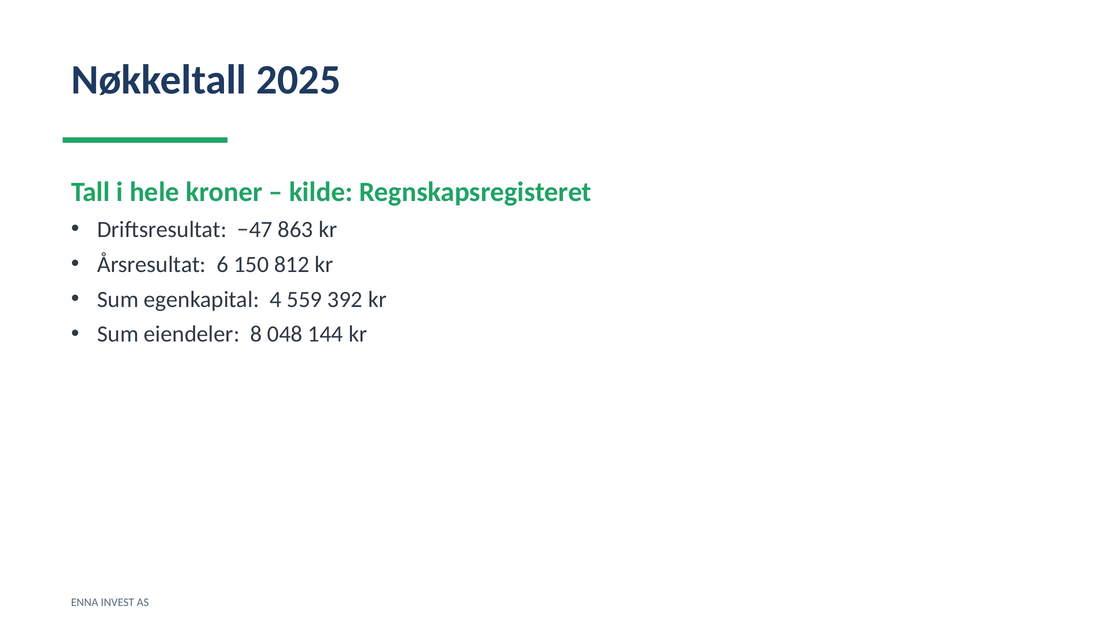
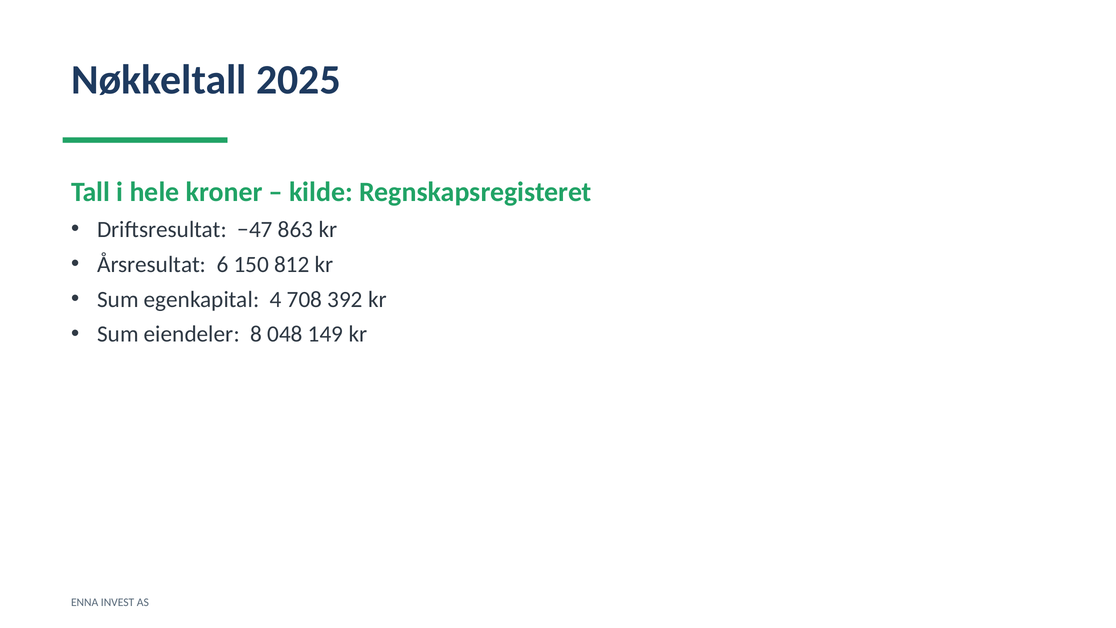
559: 559 -> 708
144: 144 -> 149
